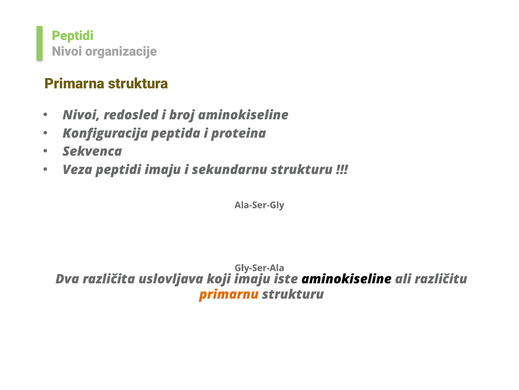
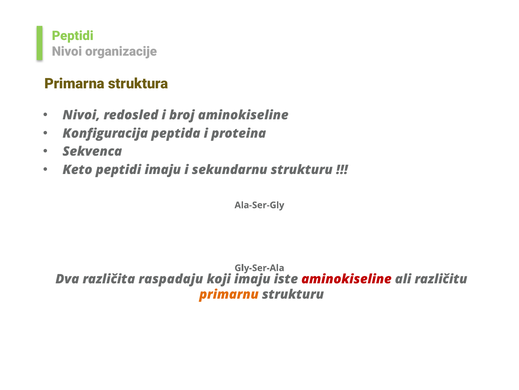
Veza: Veza -> Keto
uslovljava: uslovljava -> raspadaju
aminokiseline at (347, 279) colour: black -> red
